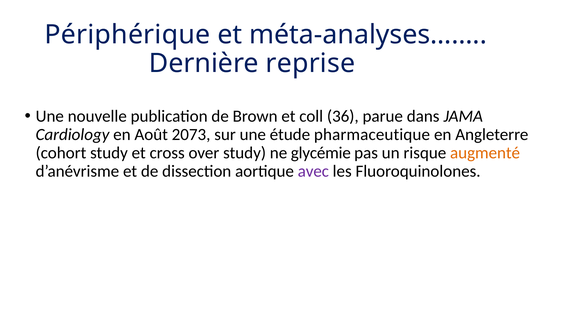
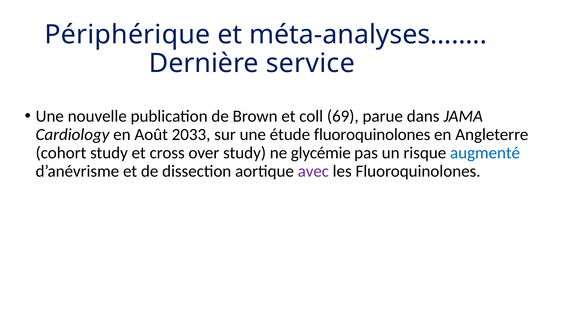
reprise: reprise -> service
36: 36 -> 69
2073: 2073 -> 2033
étude pharmaceutique: pharmaceutique -> fluoroquinolones
augmenté colour: orange -> blue
